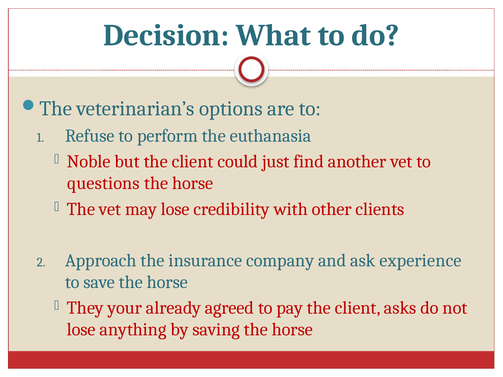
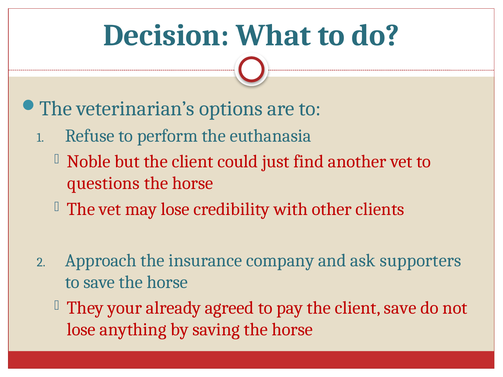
experience: experience -> supporters
client asks: asks -> save
